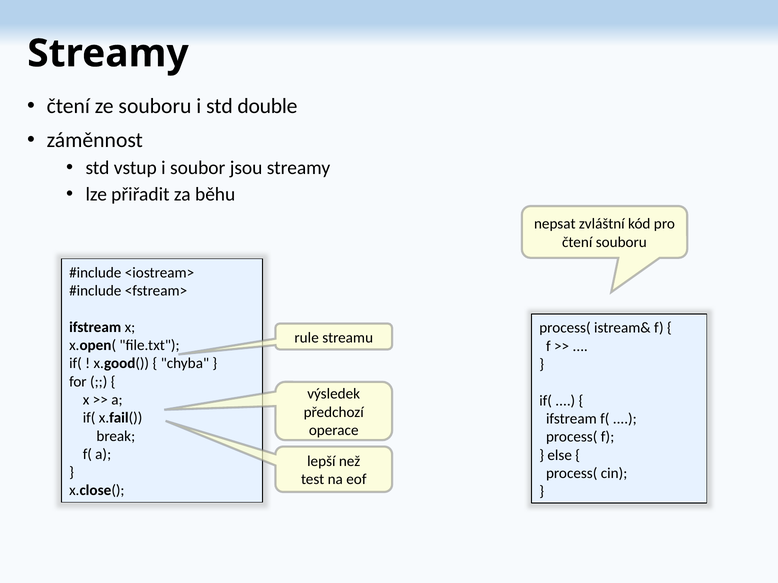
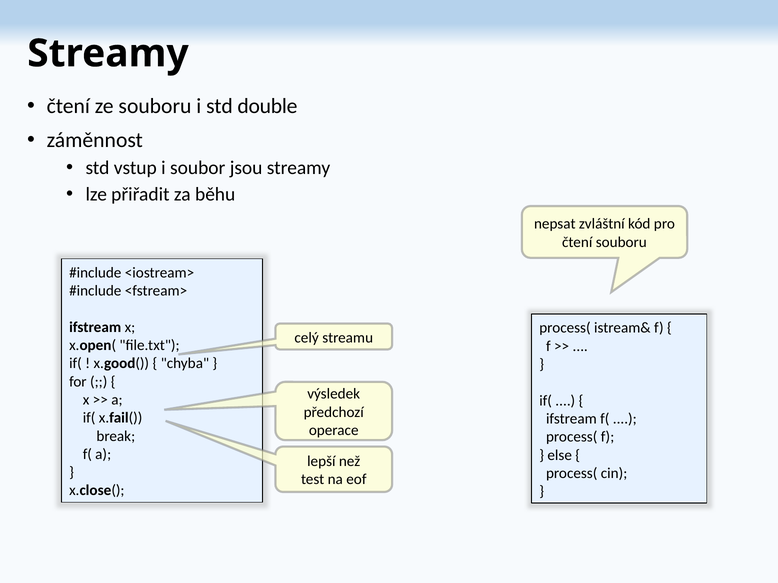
rule: rule -> celý
